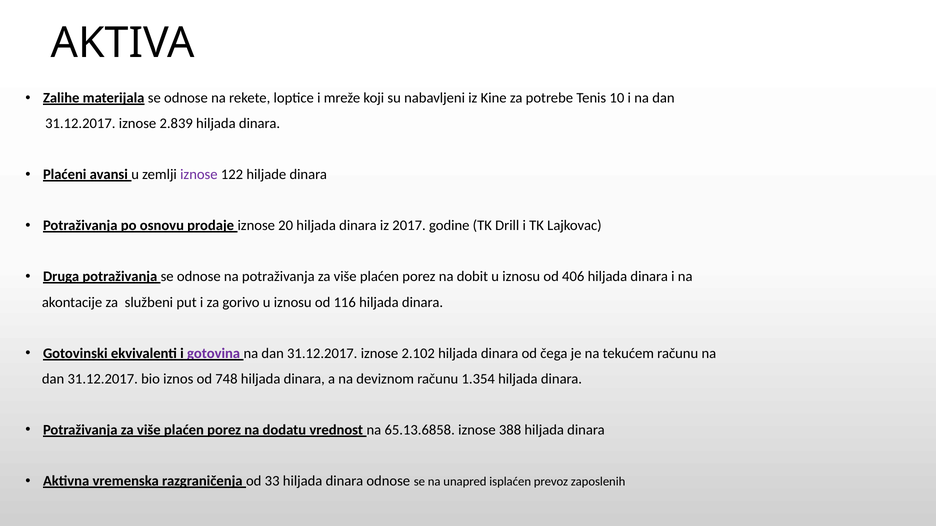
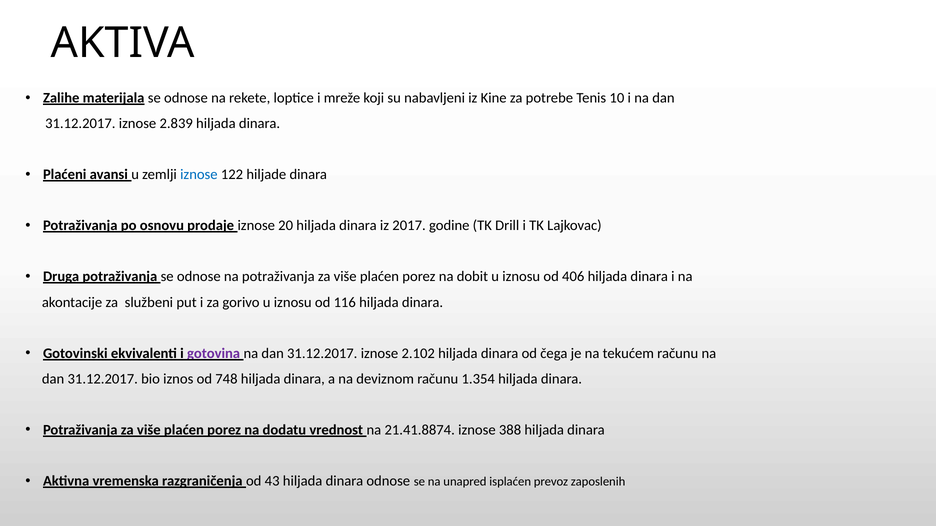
iznose at (199, 175) colour: purple -> blue
65.13.6858: 65.13.6858 -> 21.41.8874
33: 33 -> 43
